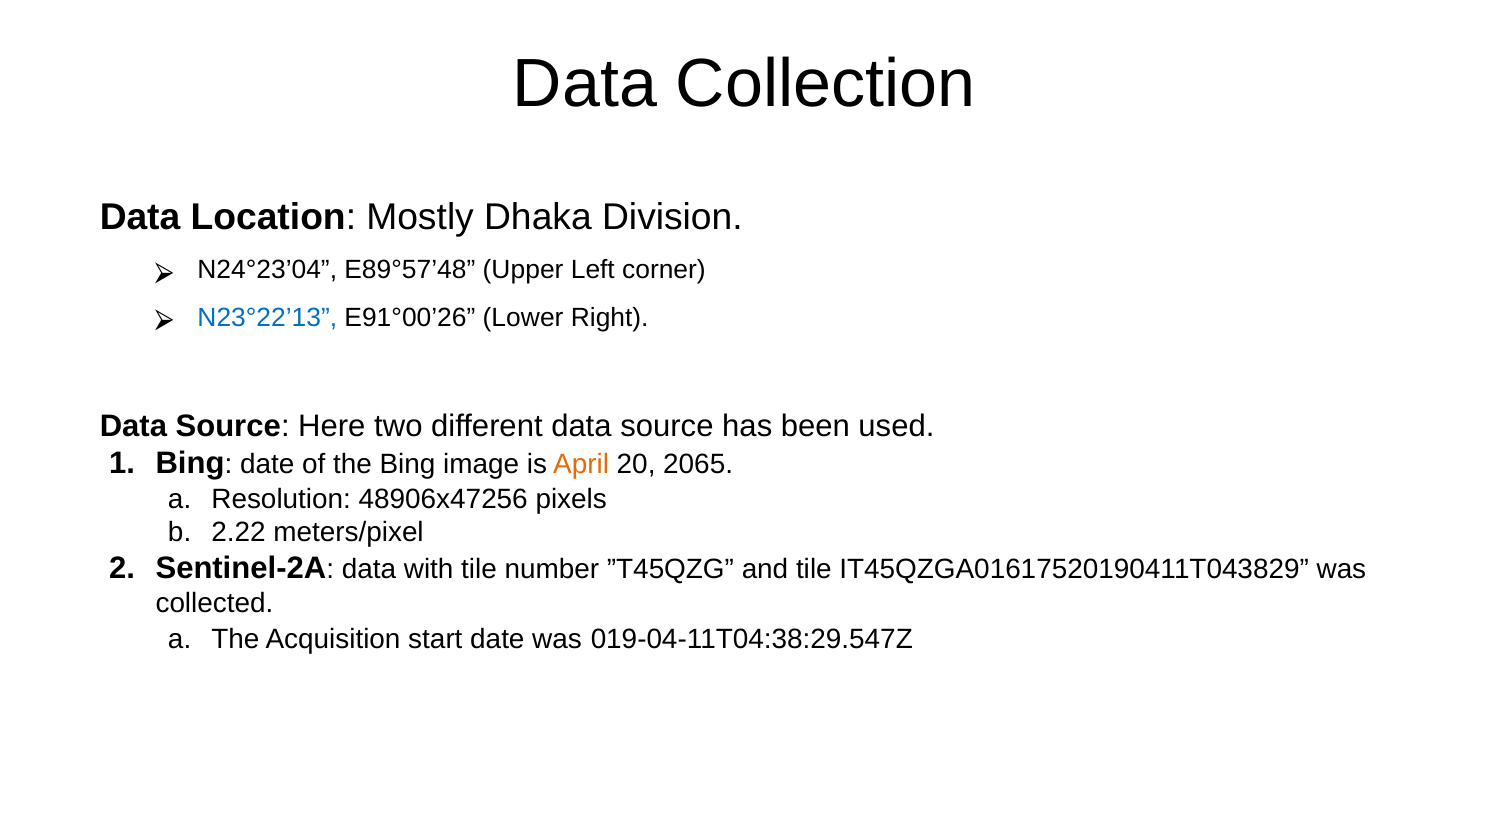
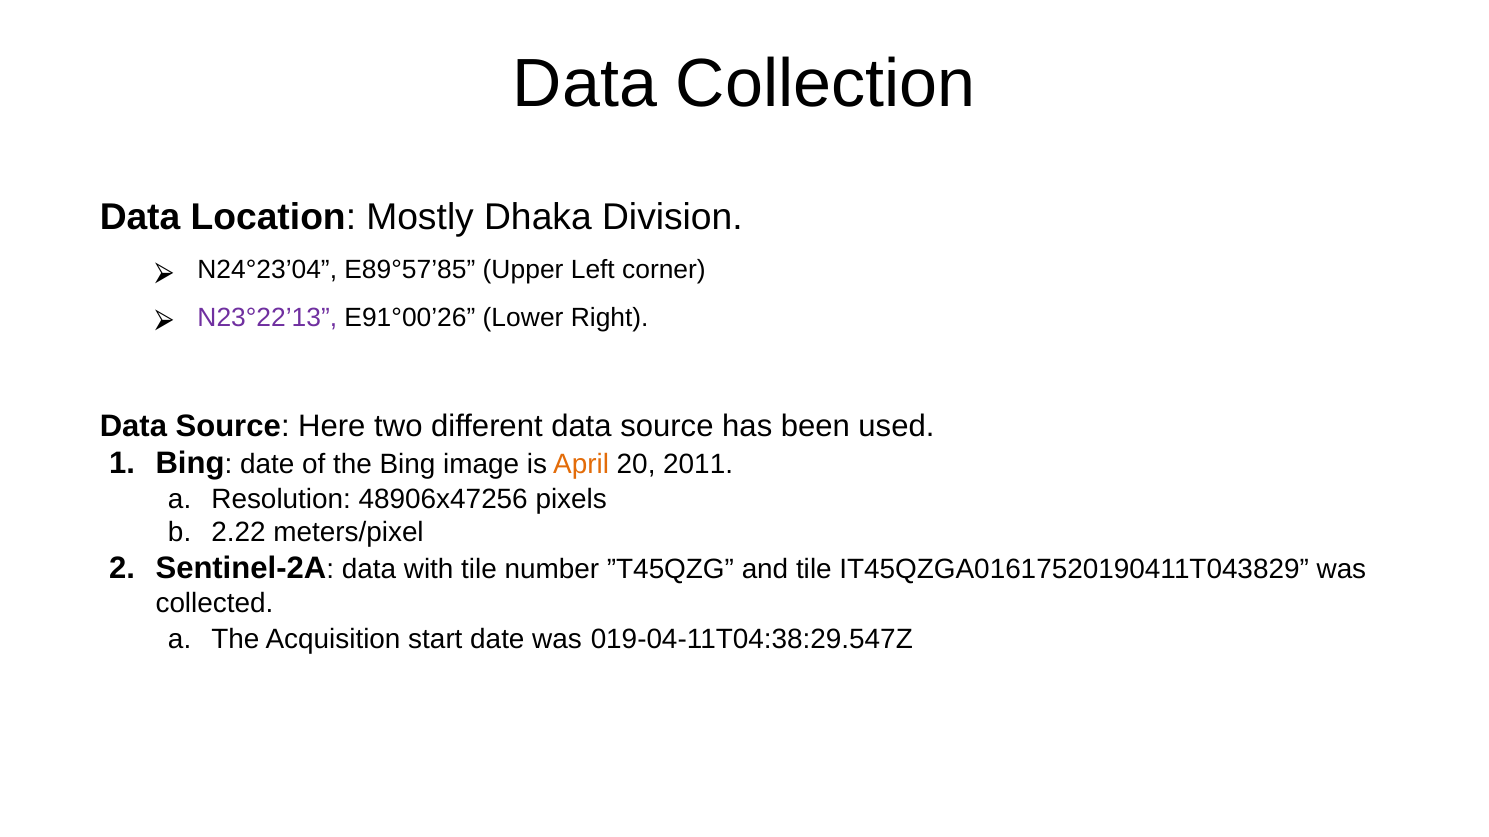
E89°57’48: E89°57’48 -> E89°57’85
N23°22’13 colour: blue -> purple
2065: 2065 -> 2011
